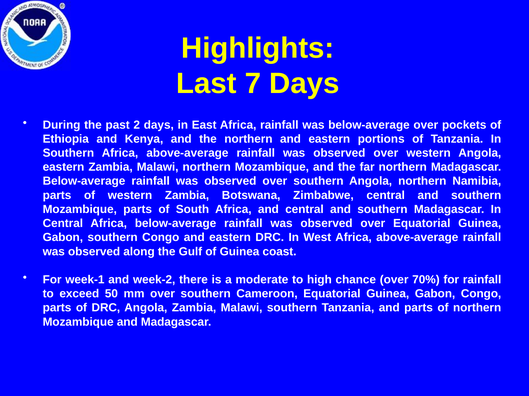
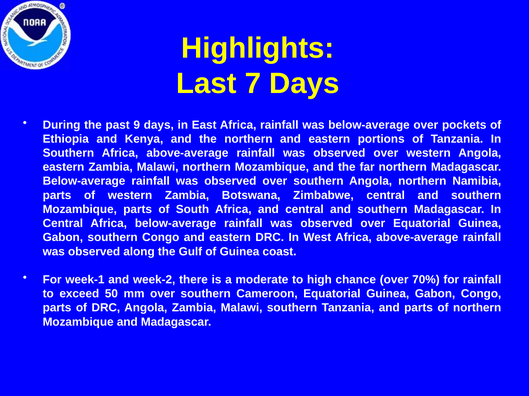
2: 2 -> 9
